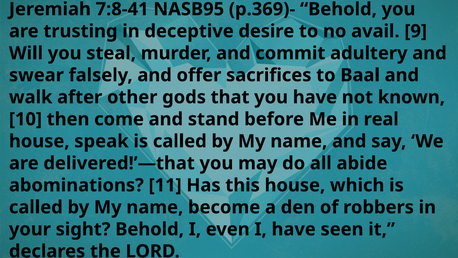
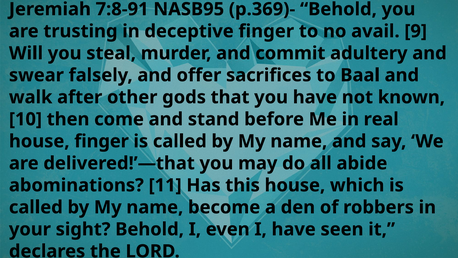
7:8-41: 7:8-41 -> 7:8-91
deceptive desire: desire -> finger
house speak: speak -> finger
